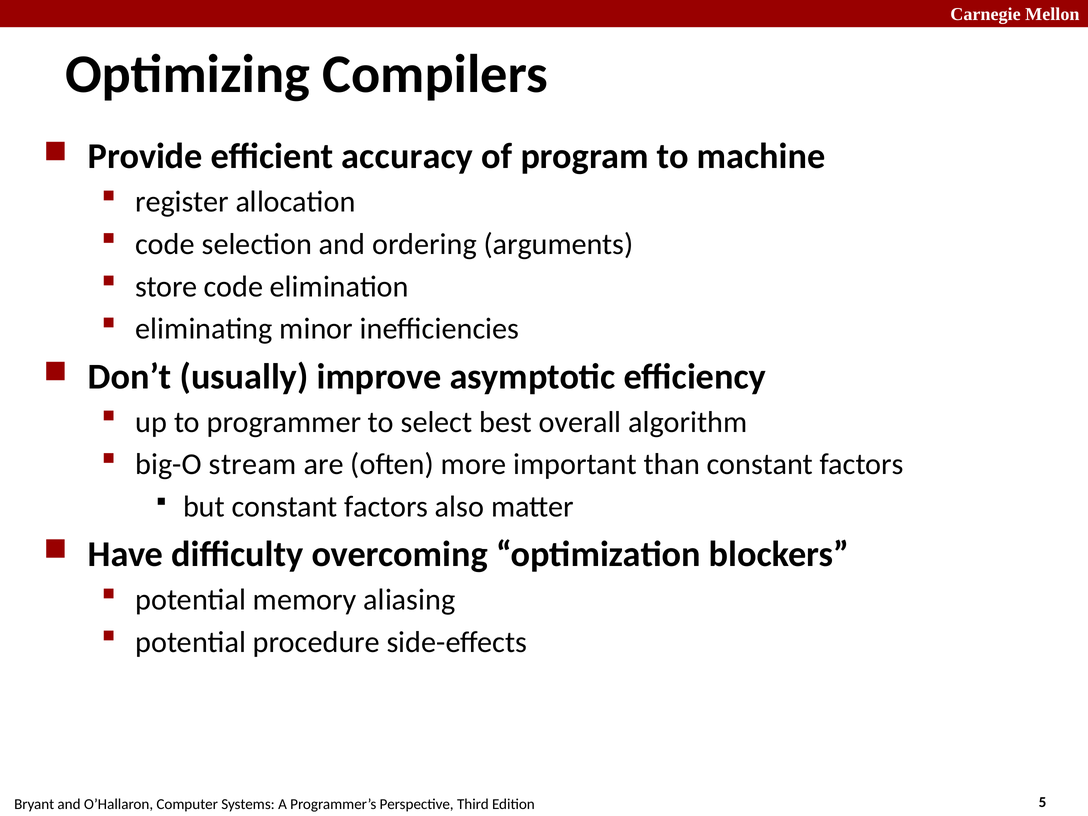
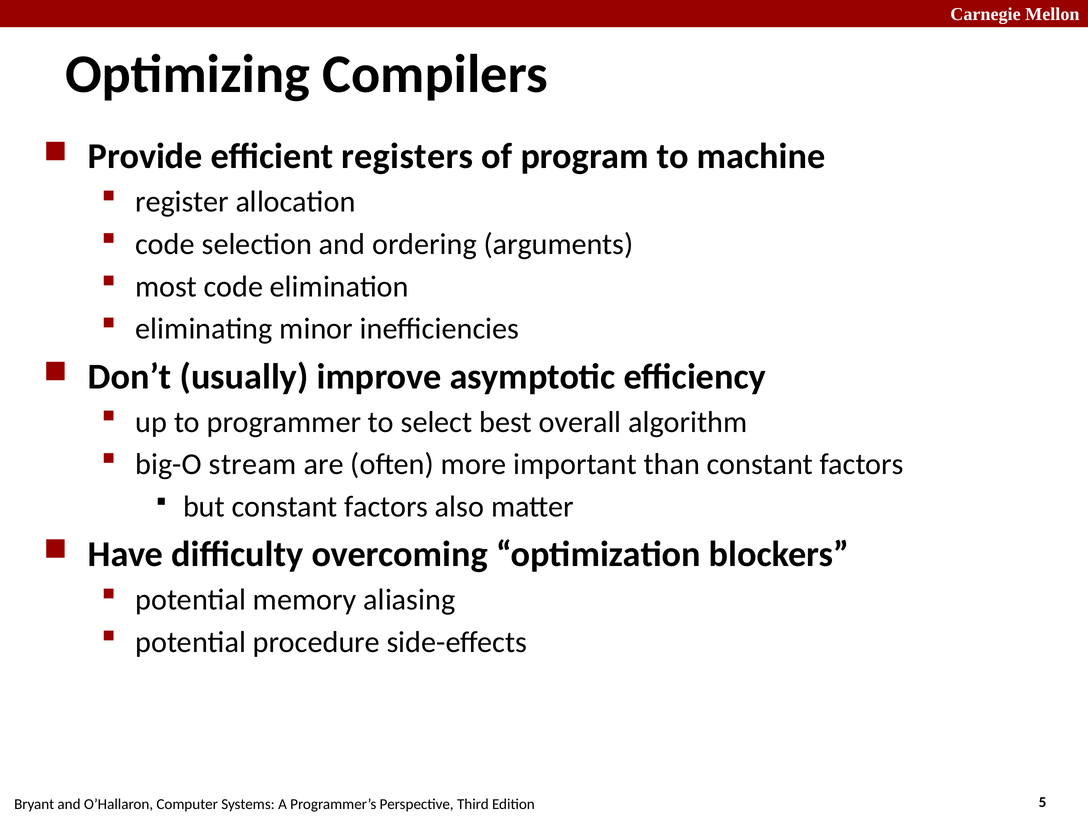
accuracy: accuracy -> registers
store: store -> most
